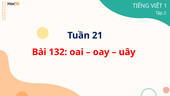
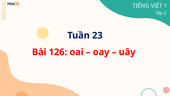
21: 21 -> 23
132: 132 -> 126
